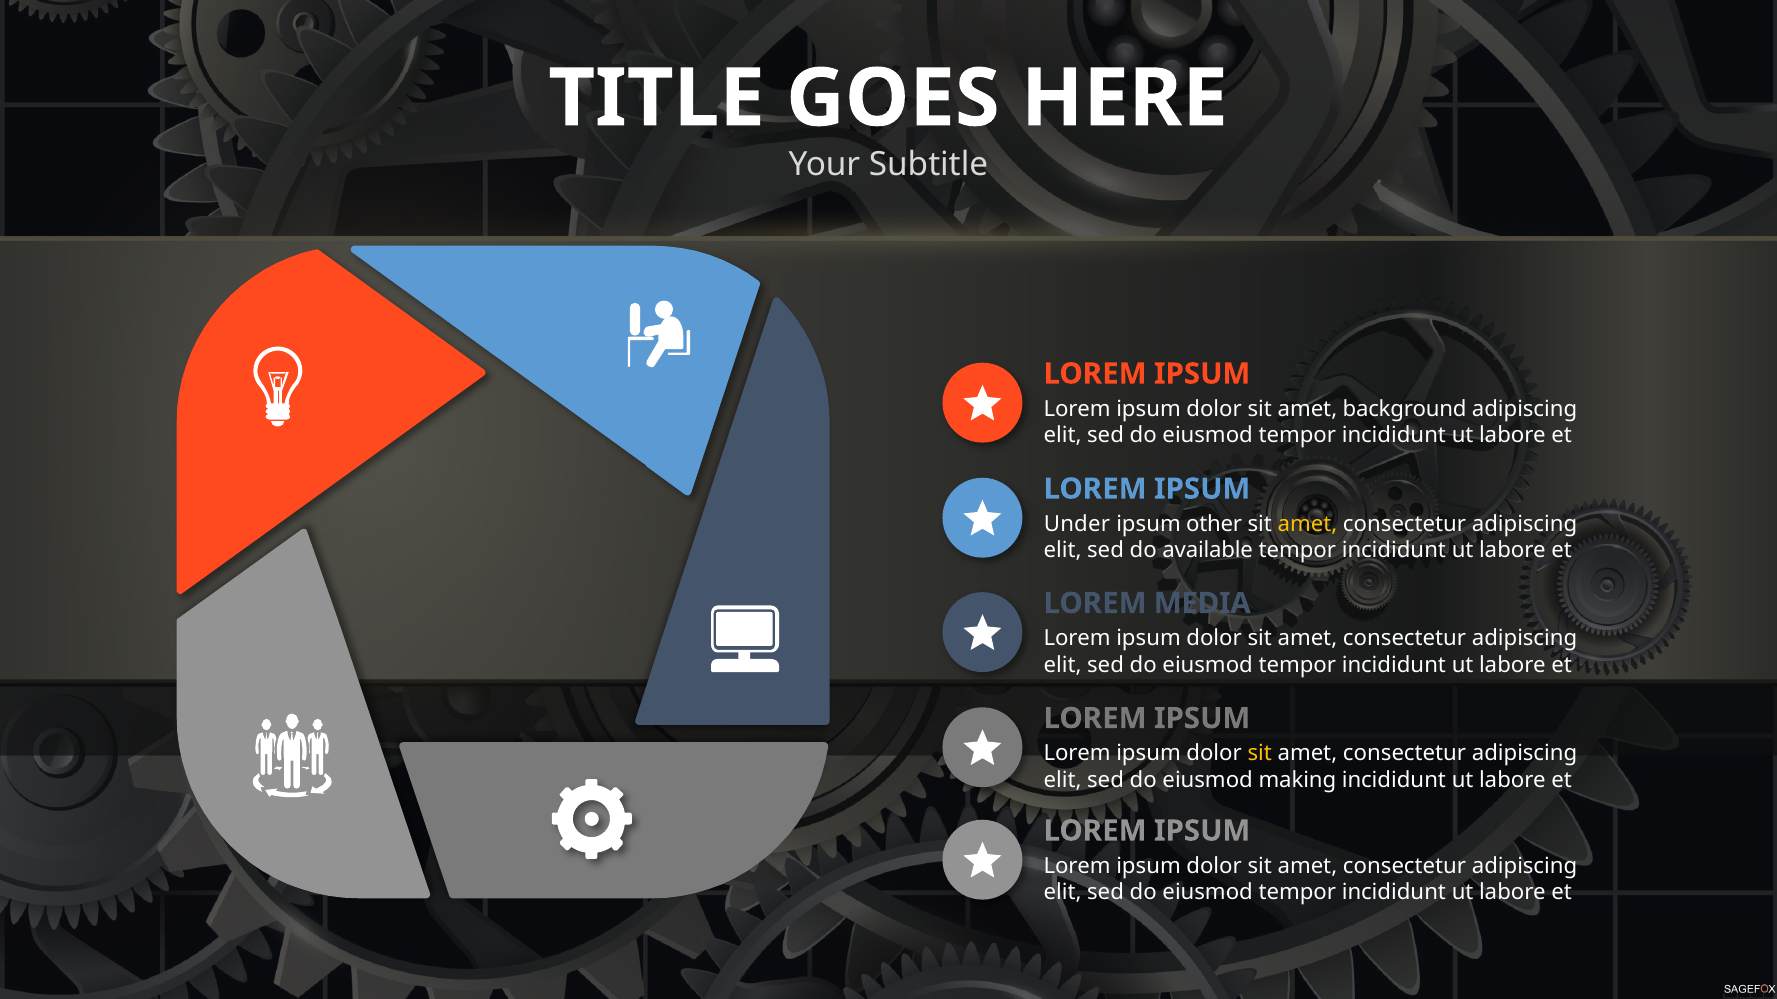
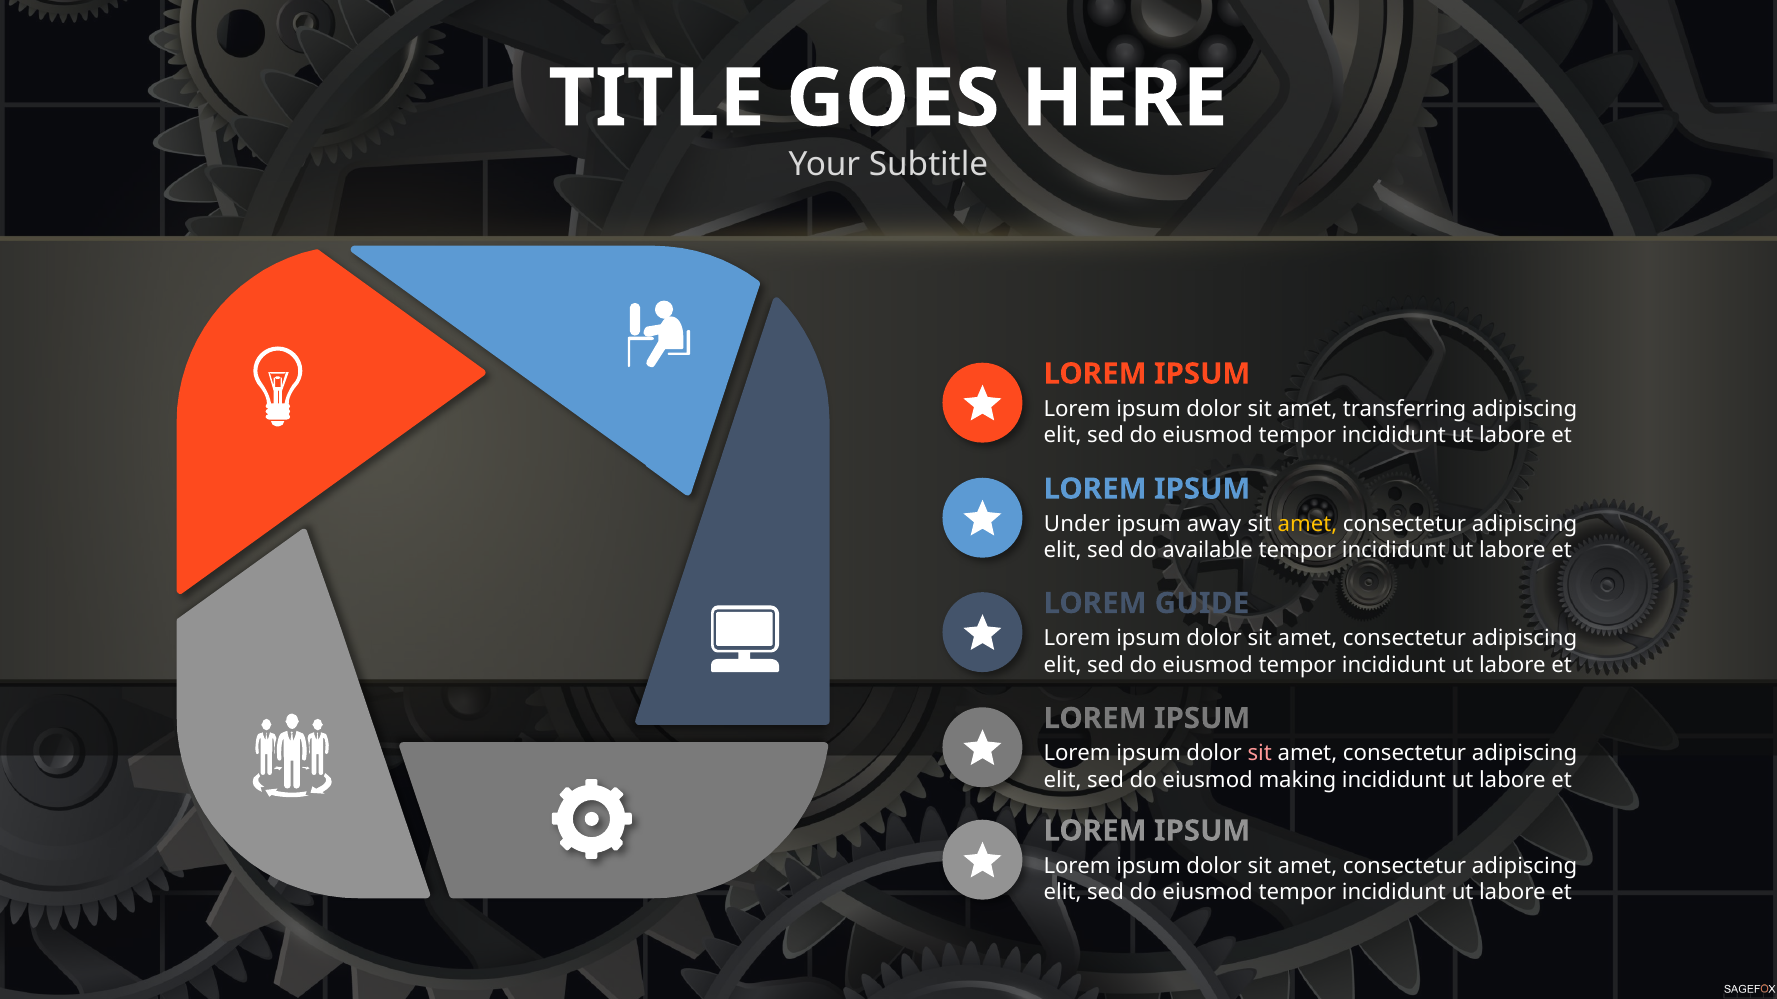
background: background -> transferring
other: other -> away
MEDIA: MEDIA -> GUIDE
sit at (1260, 754) colour: yellow -> pink
